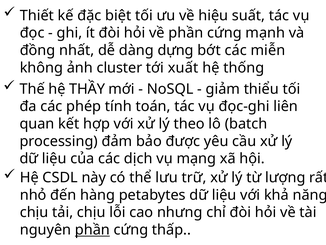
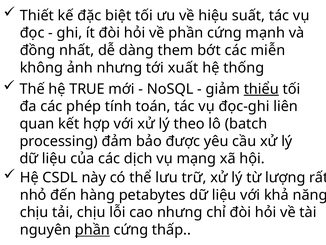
dựng: dựng -> them
ảnh cluster: cluster -> nhưng
THẦY: THẦY -> TRUE
thiểu underline: none -> present
